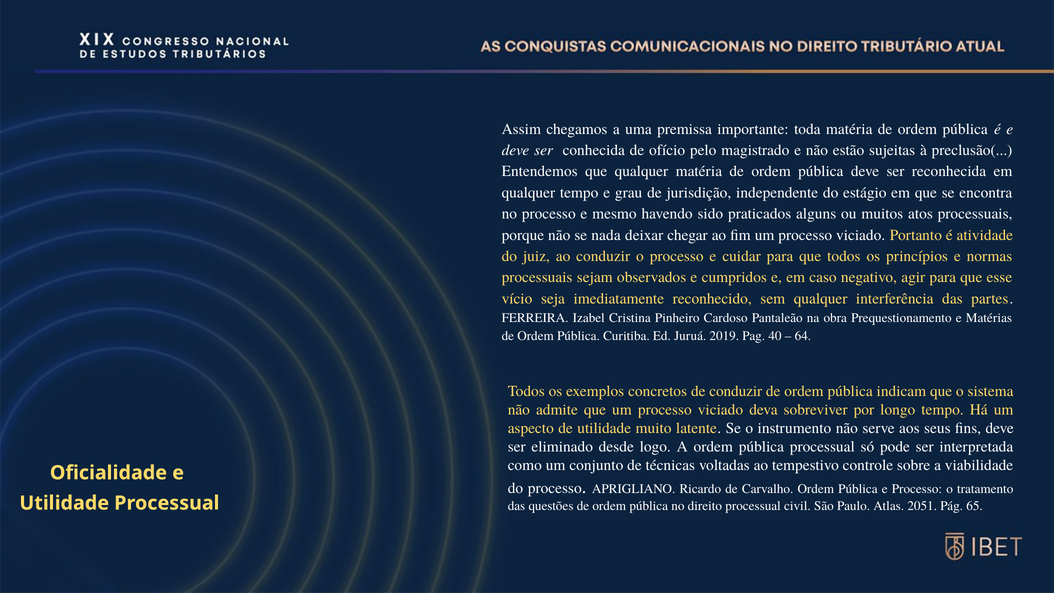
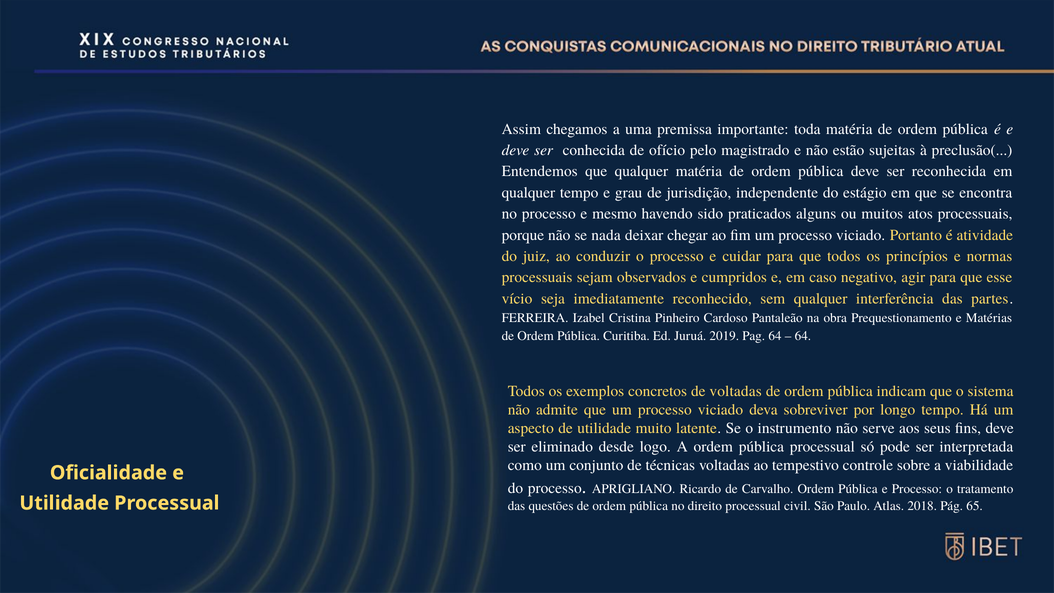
Pag 40: 40 -> 64
de conduzir: conduzir -> voltadas
2051: 2051 -> 2018
